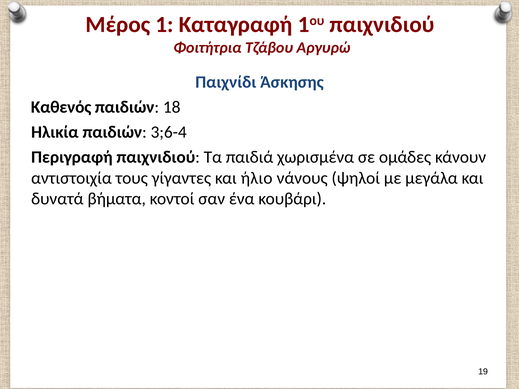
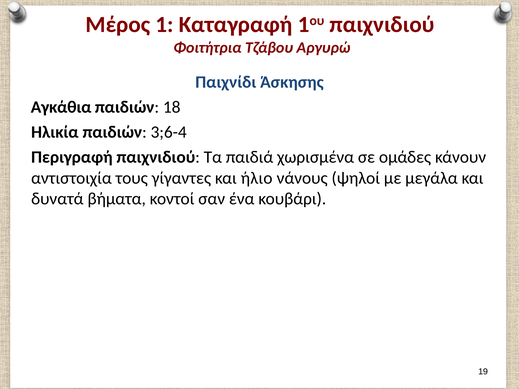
Καθενός: Καθενός -> Αγκάθια
